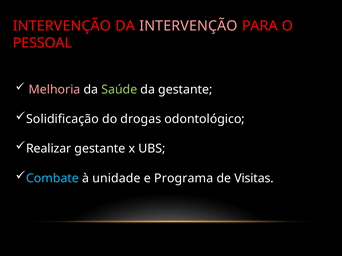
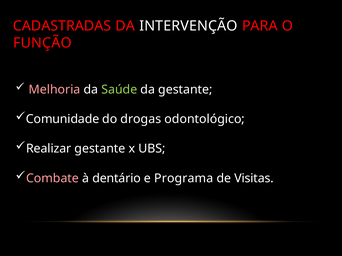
INTERVENÇÃO at (62, 26): INTERVENÇÃO -> CADASTRADAS
INTERVENÇÃO at (188, 26) colour: pink -> white
PESSOAL: PESSOAL -> FUNÇÃO
Solidificação: Solidificação -> Comunidade
Combate colour: light blue -> pink
unidade: unidade -> dentário
